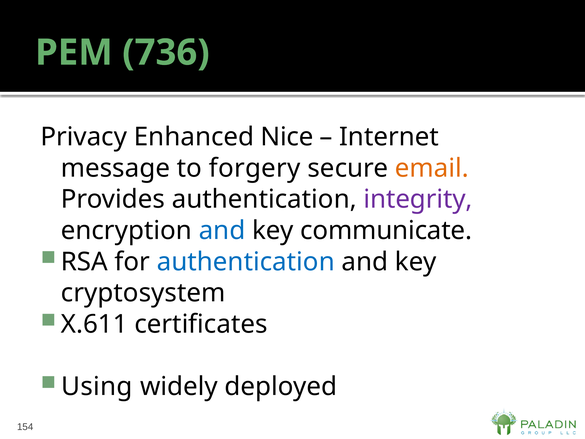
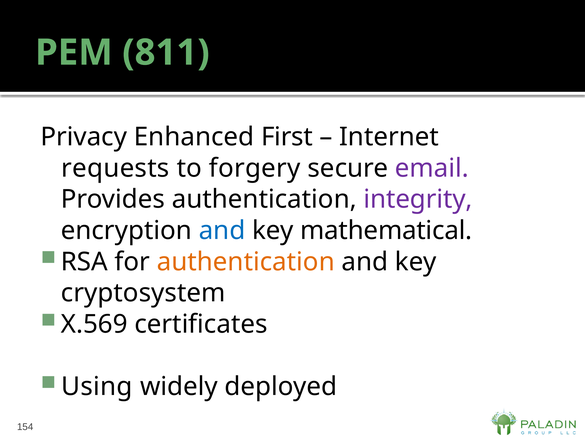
736: 736 -> 811
Nice: Nice -> First
message: message -> requests
email colour: orange -> purple
communicate: communicate -> mathematical
authentication at (246, 262) colour: blue -> orange
X.611: X.611 -> X.569
